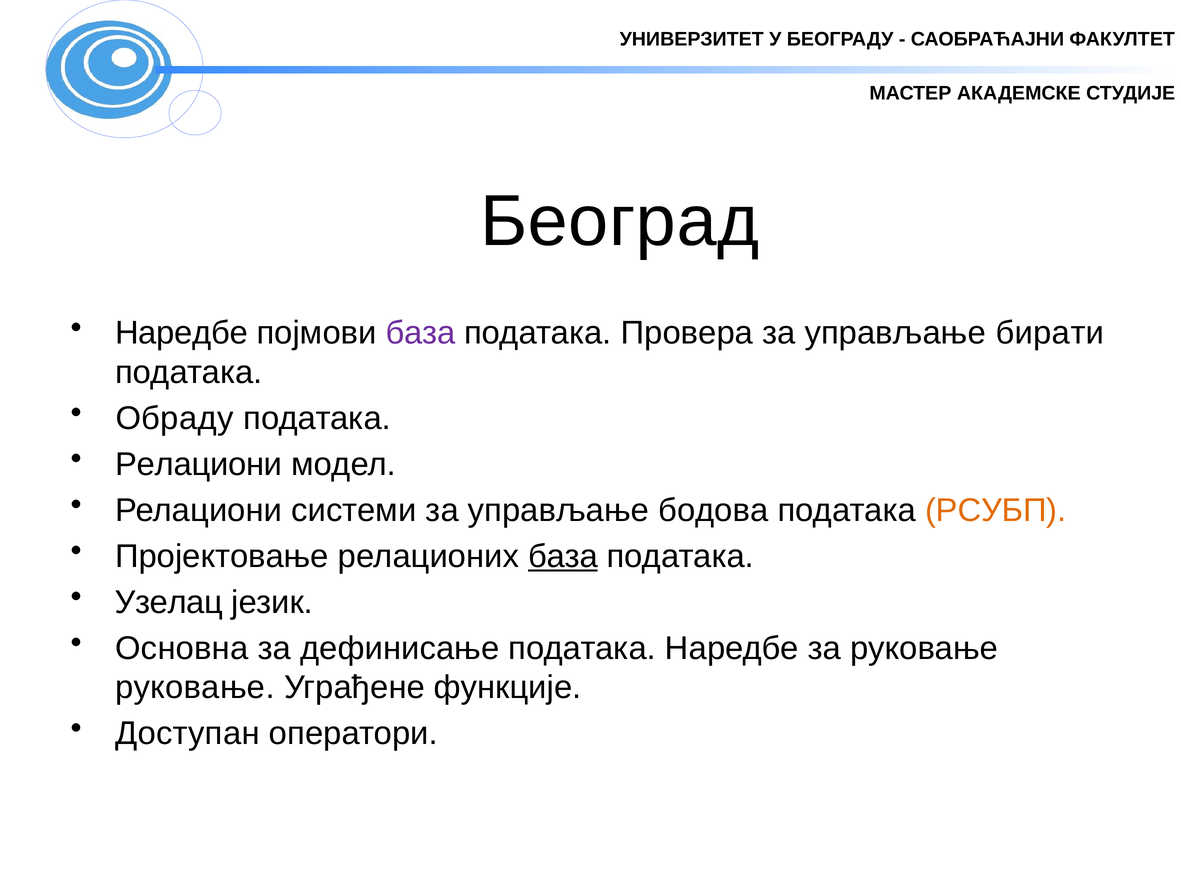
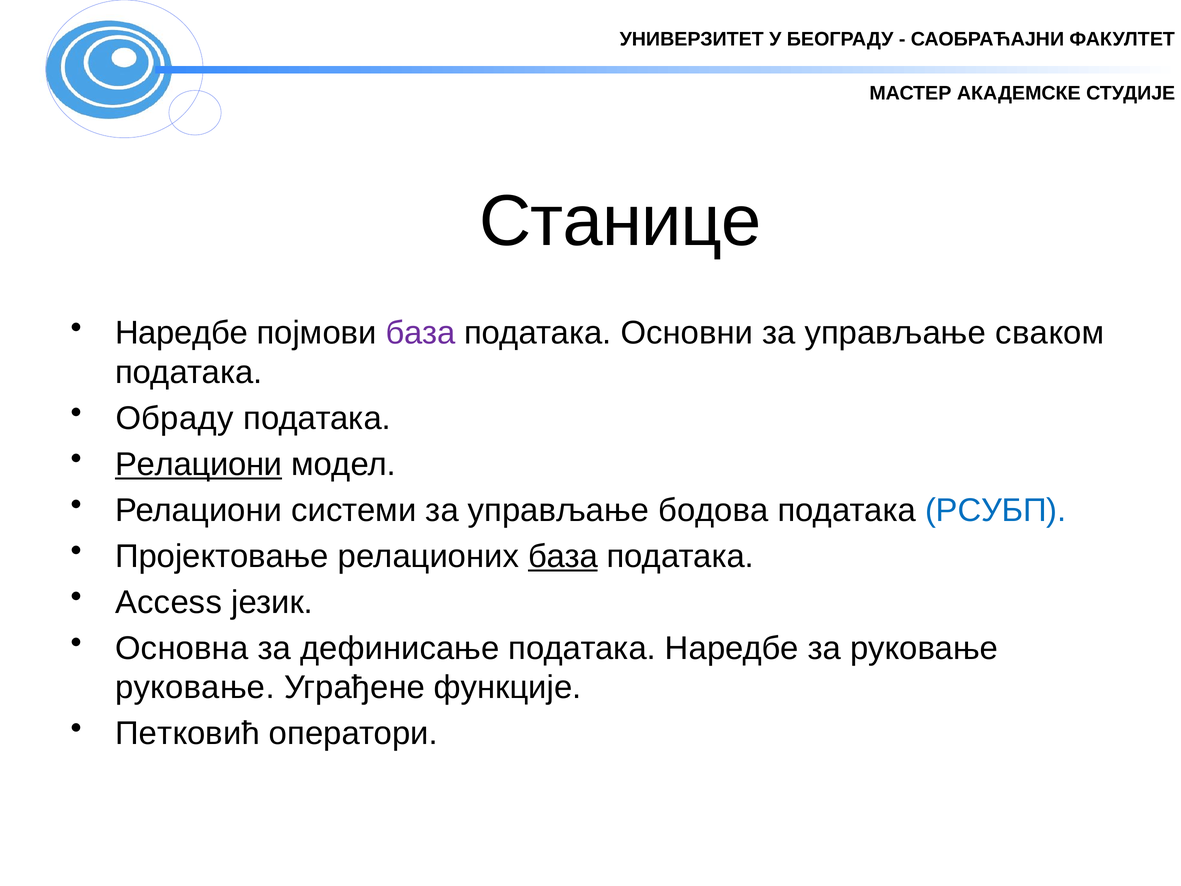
Бeoгрaд: Бeoгрaд -> Станице
Провера: Провера -> Основни
бирати: бирати -> сваком
Релациони at (199, 464) underline: none -> present
РСУБП colour: orange -> blue
Узелац: Узелац -> Access
Доступан: Доступан -> Пeткoвић
